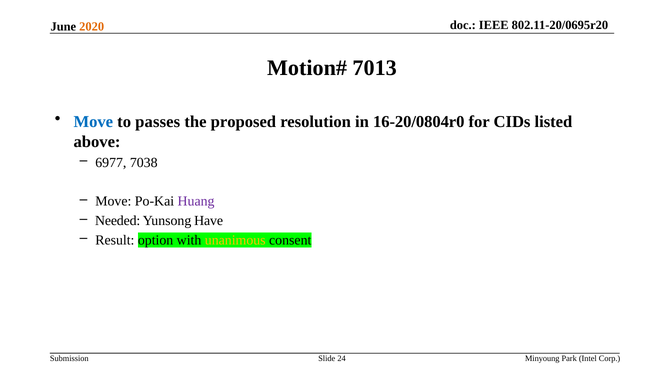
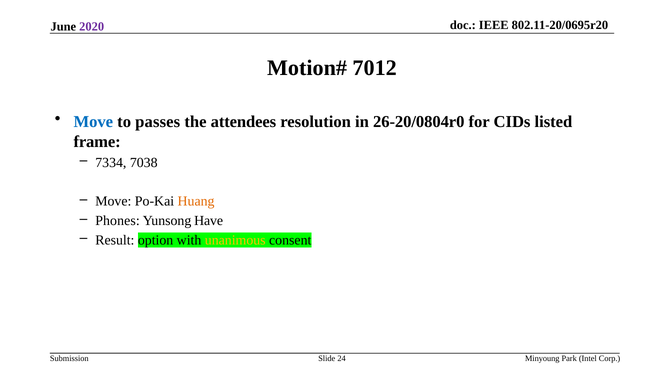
2020 colour: orange -> purple
7013: 7013 -> 7012
proposed: proposed -> attendees
16-20/0804r0: 16-20/0804r0 -> 26-20/0804r0
above: above -> frame
6977: 6977 -> 7334
Huang colour: purple -> orange
Needed: Needed -> Phones
